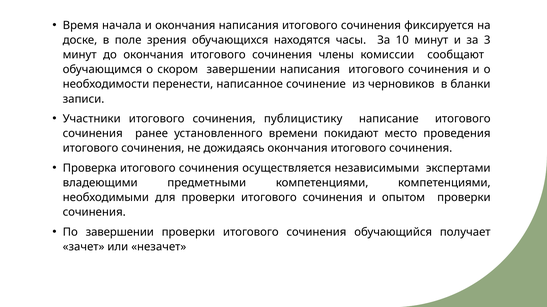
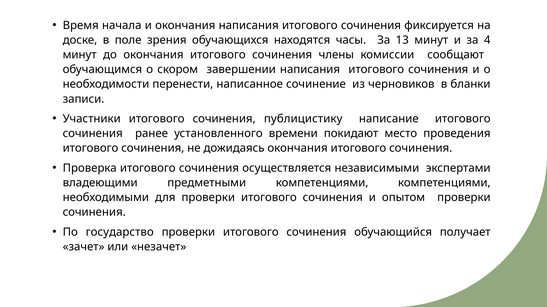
10: 10 -> 13
3: 3 -> 4
По завершении: завершении -> государство
